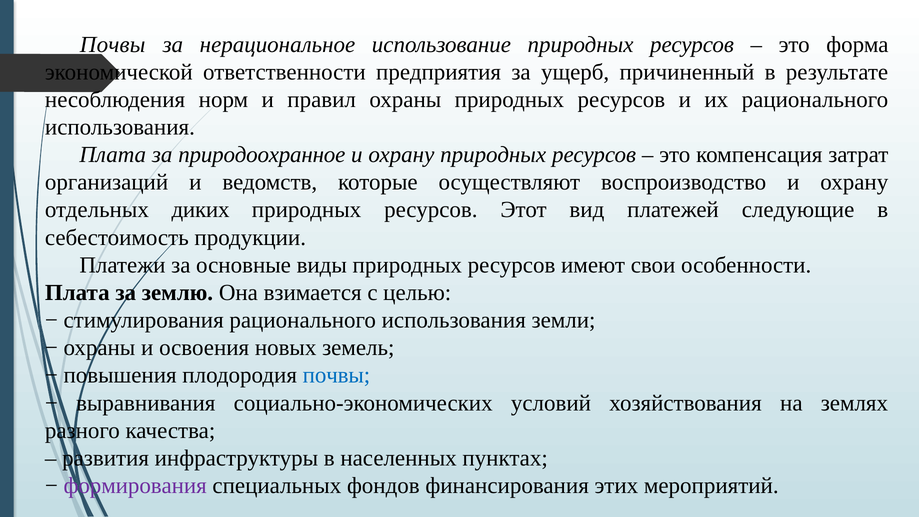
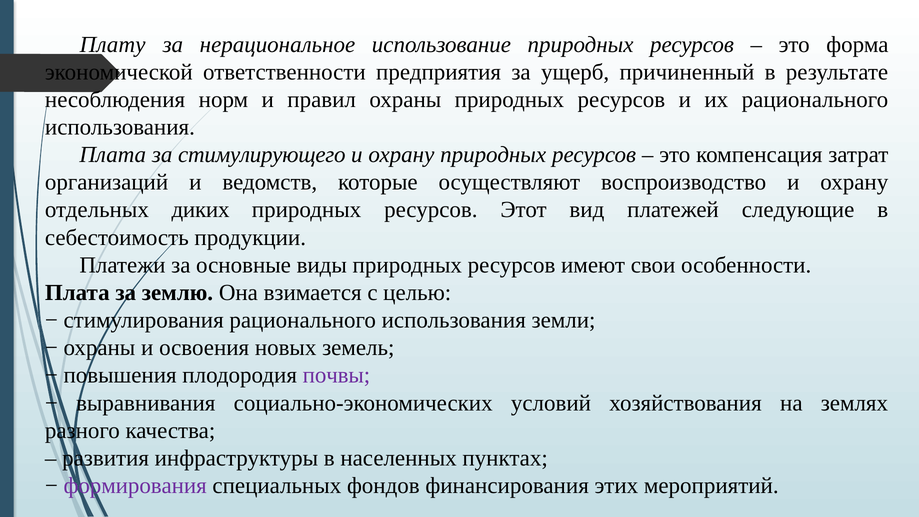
Почвы at (113, 44): Почвы -> Плату
природоохранное: природоохранное -> стимулирующего
почвы at (336, 375) colour: blue -> purple
